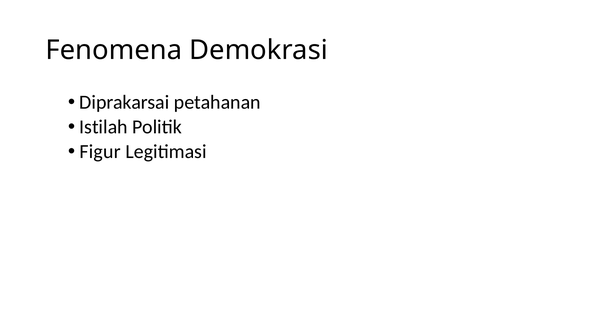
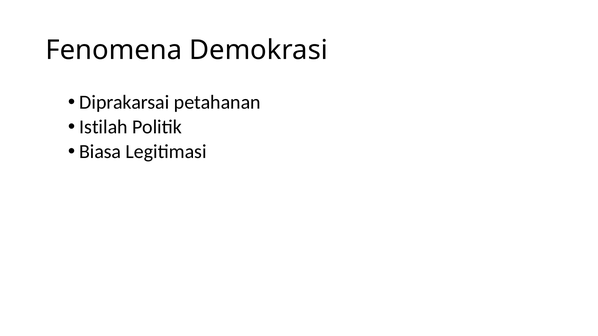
Figur: Figur -> Biasa
